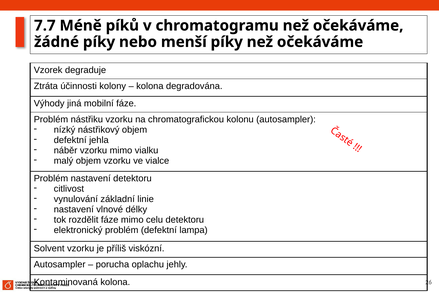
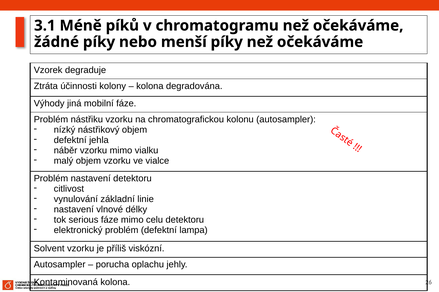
7.7: 7.7 -> 3.1
rozdělit: rozdělit -> serious
